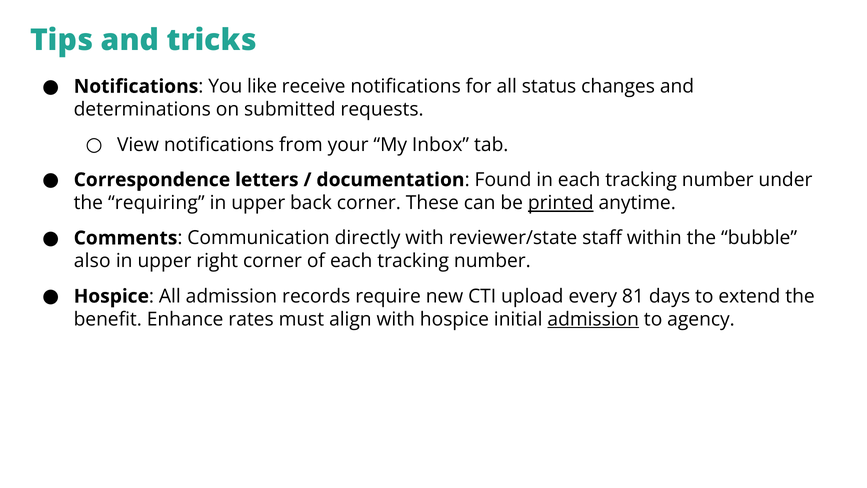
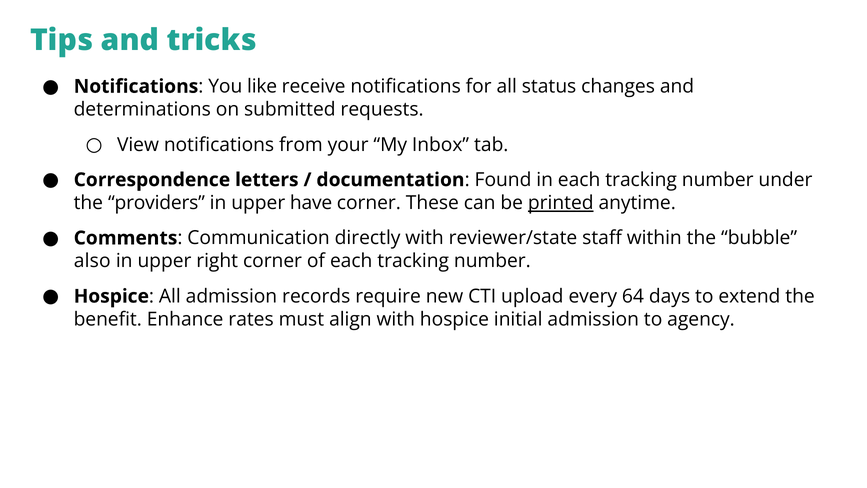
requiring: requiring -> providers
back: back -> have
81: 81 -> 64
admission at (593, 319) underline: present -> none
